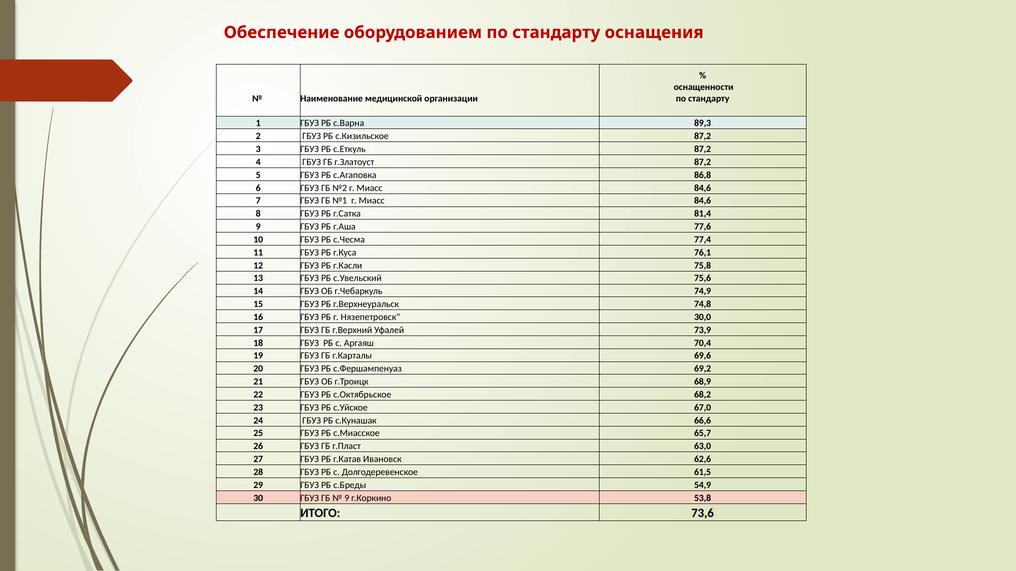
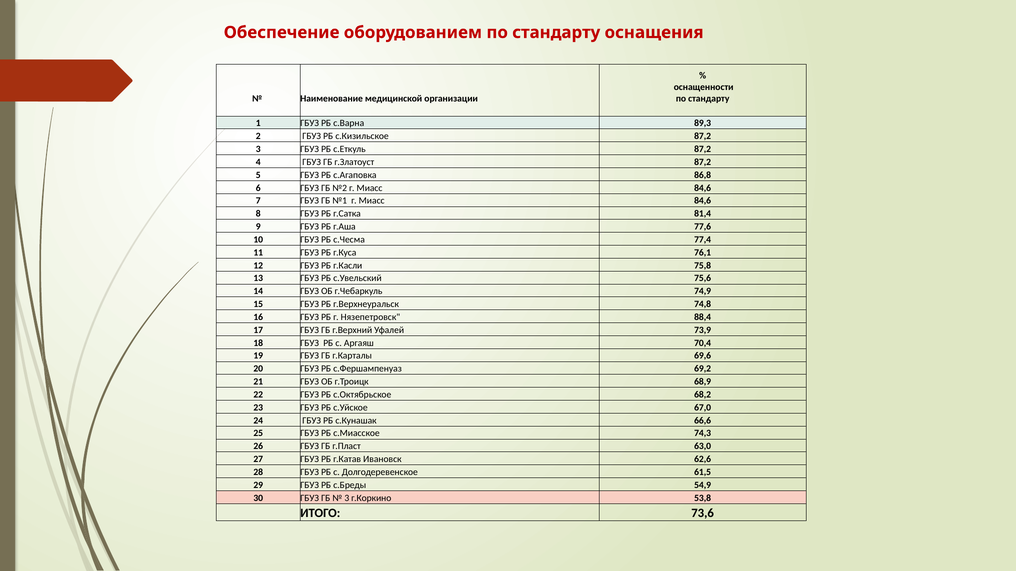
30,0: 30,0 -> 88,4
65,7: 65,7 -> 74,3
9 at (347, 498): 9 -> 3
